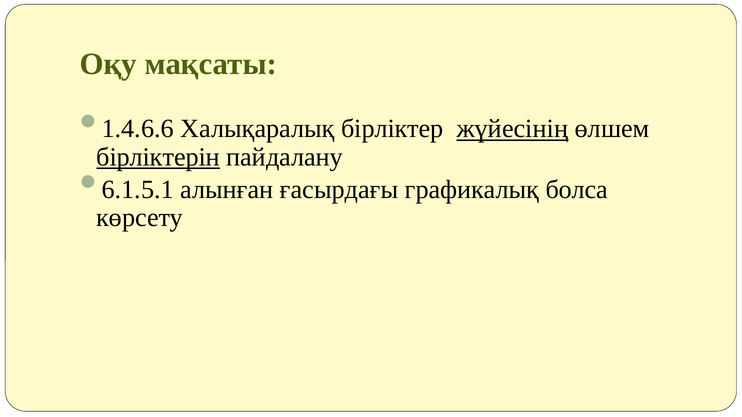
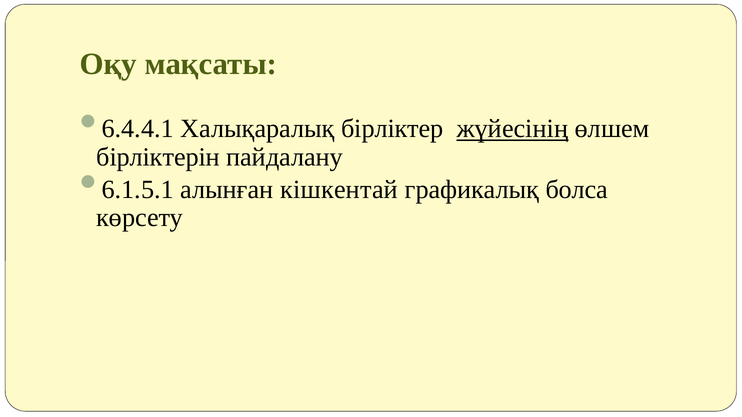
1.4.6.6: 1.4.6.6 -> 6.4.4.1
бірліктерін underline: present -> none
ғасырдағы: ғасырдағы -> кішкентай
